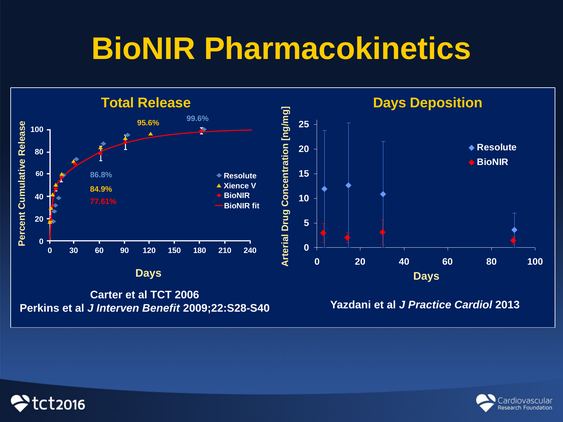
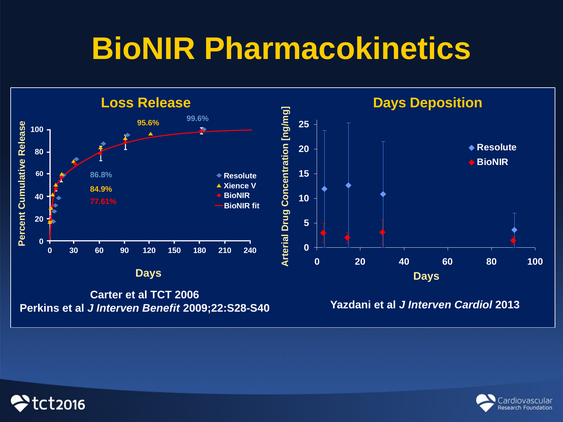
Total: Total -> Loss
Practice at (430, 305): Practice -> Interven
